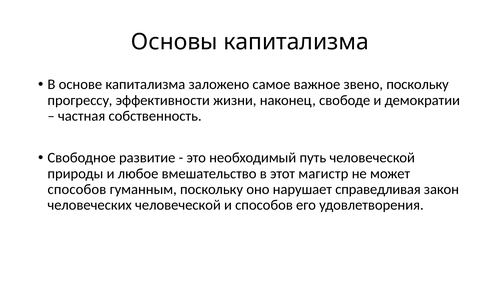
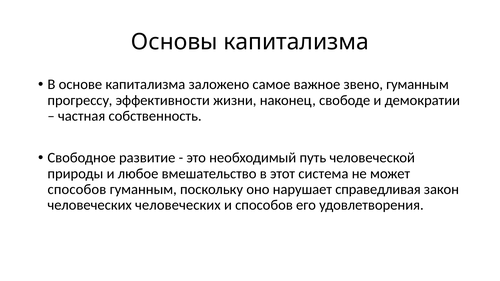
звено поскольку: поскольку -> гуманным
магистр: магистр -> система
человеческих человеческой: человеческой -> человеческих
